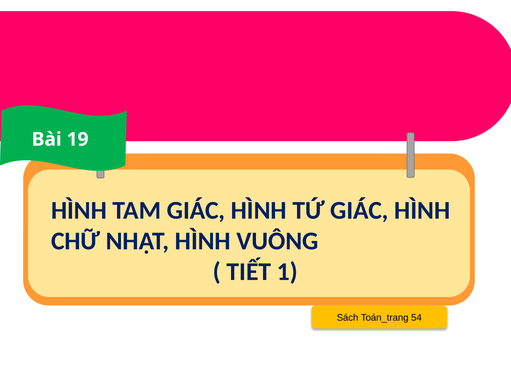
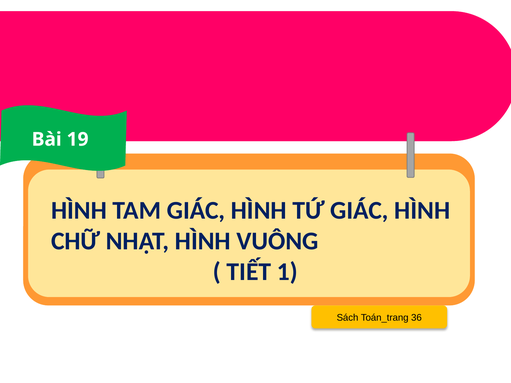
54: 54 -> 36
